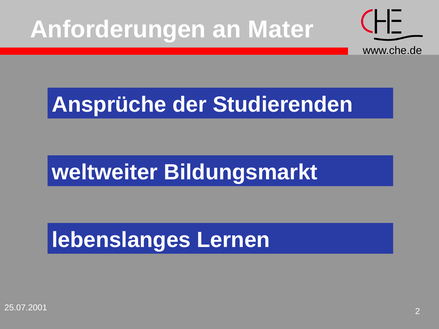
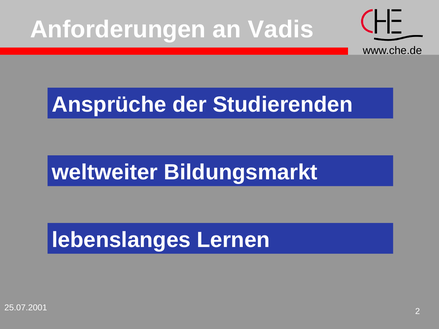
Mater: Mater -> Vadis
